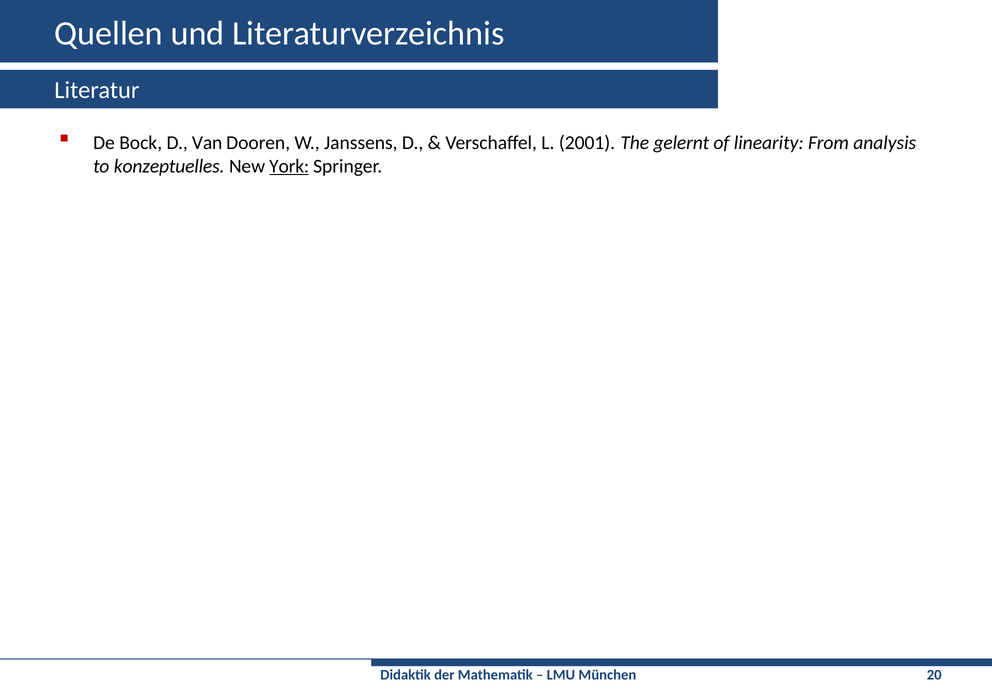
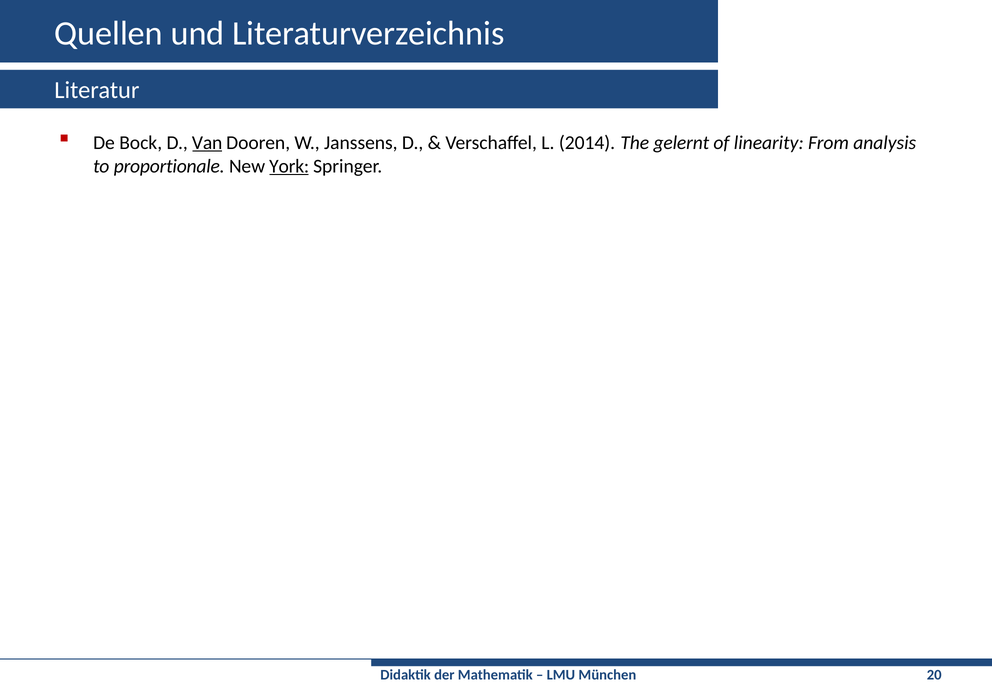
Van underline: none -> present
2001: 2001 -> 2014
konzeptuelles: konzeptuelles -> proportionale
